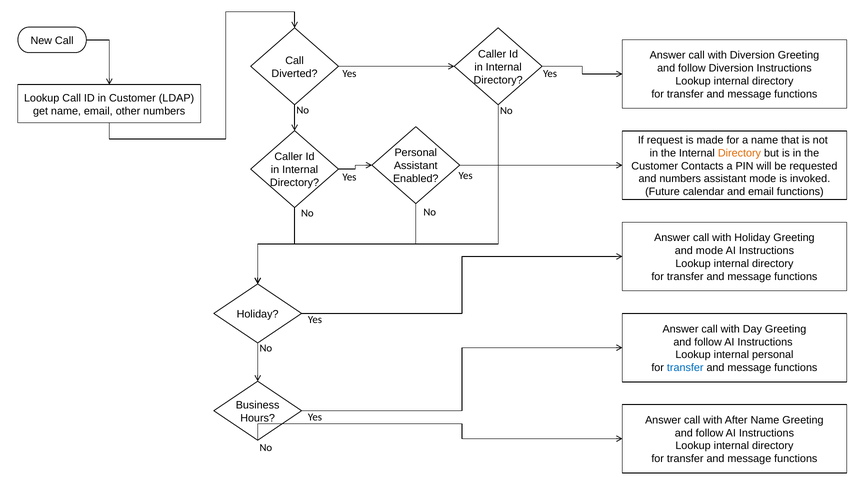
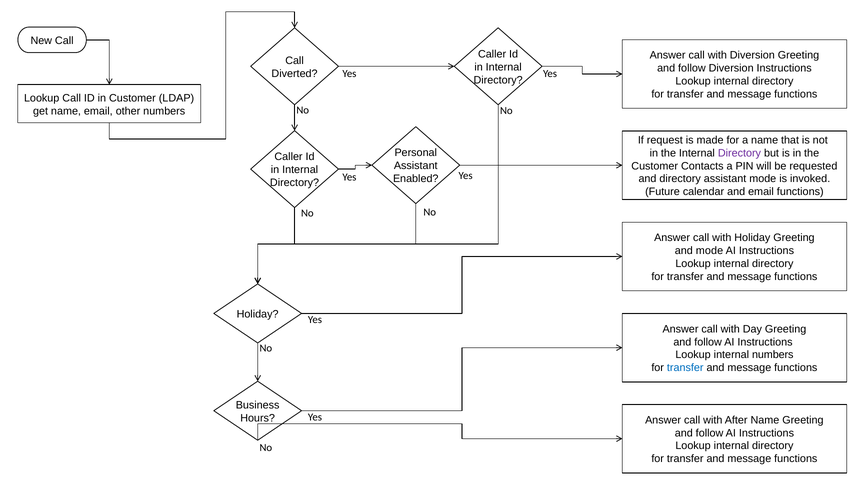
Directory at (739, 153) colour: orange -> purple
and numbers: numbers -> directory
internal personal: personal -> numbers
